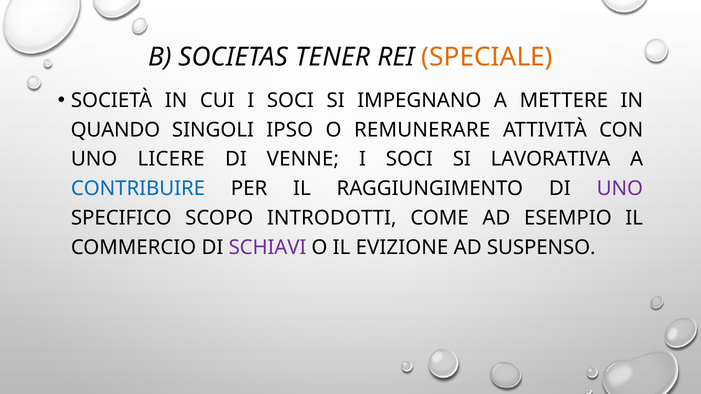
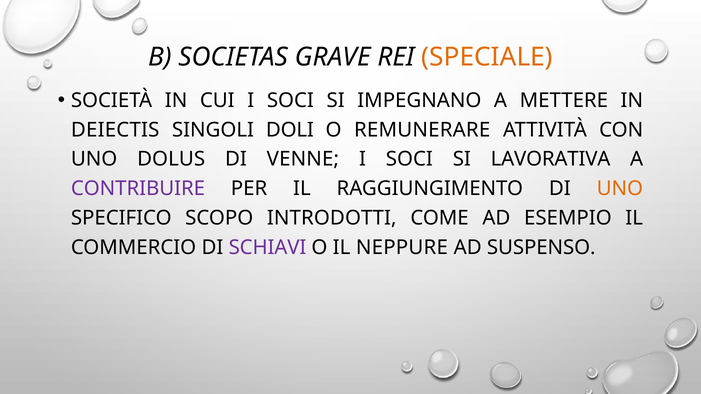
TENER: TENER -> GRAVE
QUANDO: QUANDO -> DEIECTIS
IPSO: IPSO -> DOLI
LICERE: LICERE -> DOLUS
CONTRIBUIRE colour: blue -> purple
UNO at (620, 189) colour: purple -> orange
EVIZIONE: EVIZIONE -> NEPPURE
